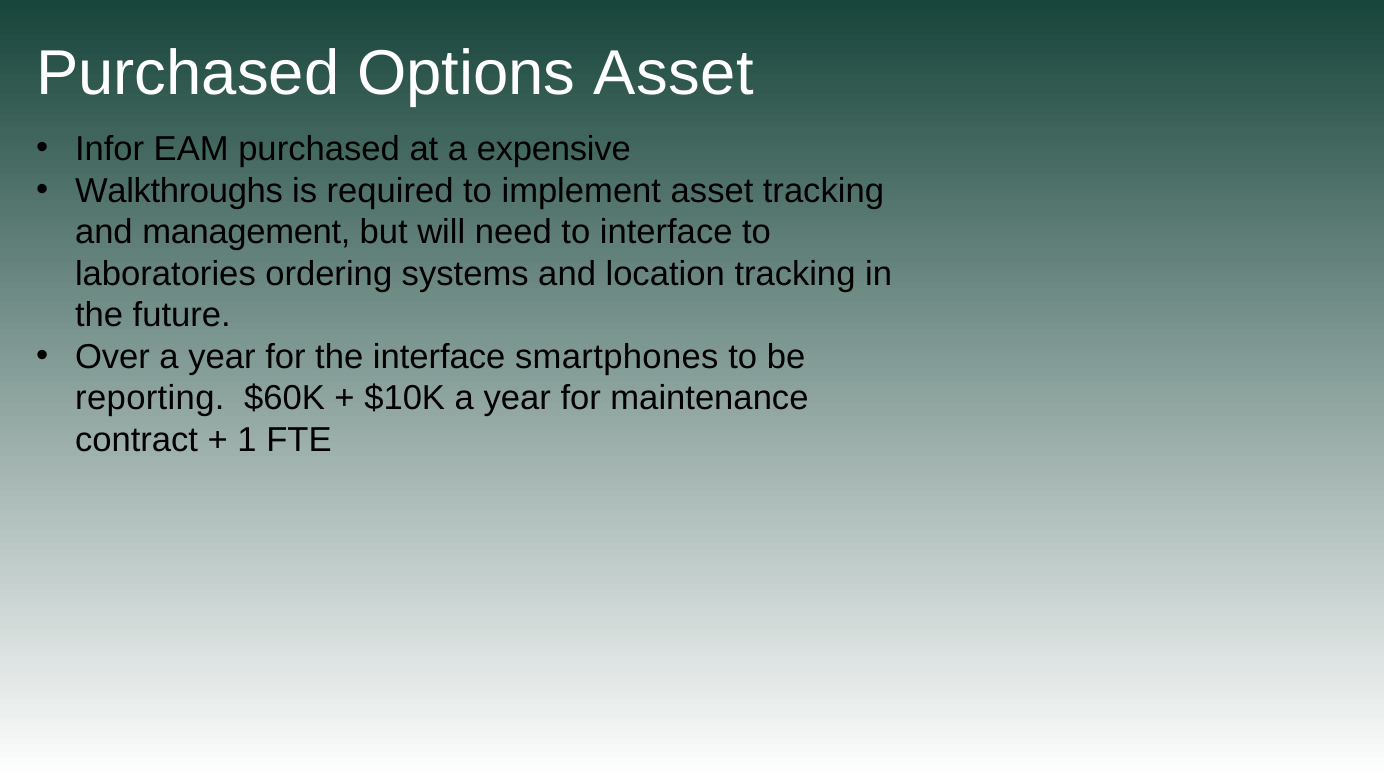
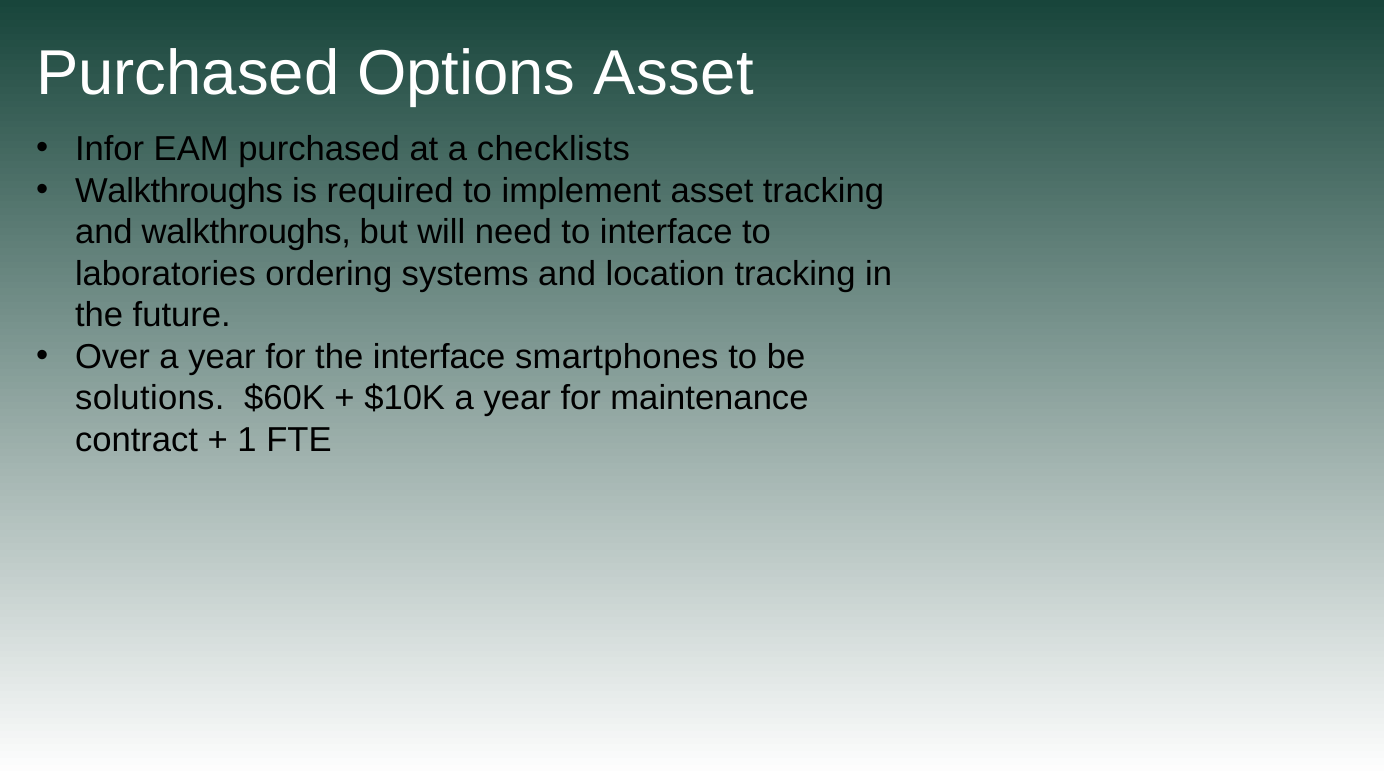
expensive: expensive -> checklists
and management: management -> walkthroughs
reporting: reporting -> solutions
